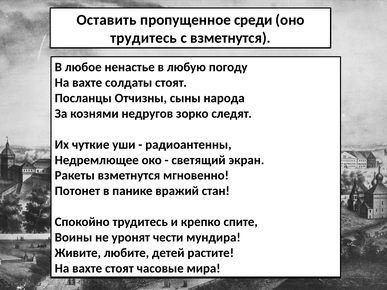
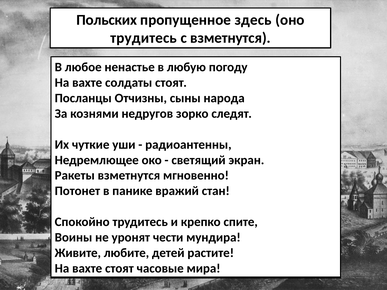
Оставить: Оставить -> Польских
среди: среди -> здесь
